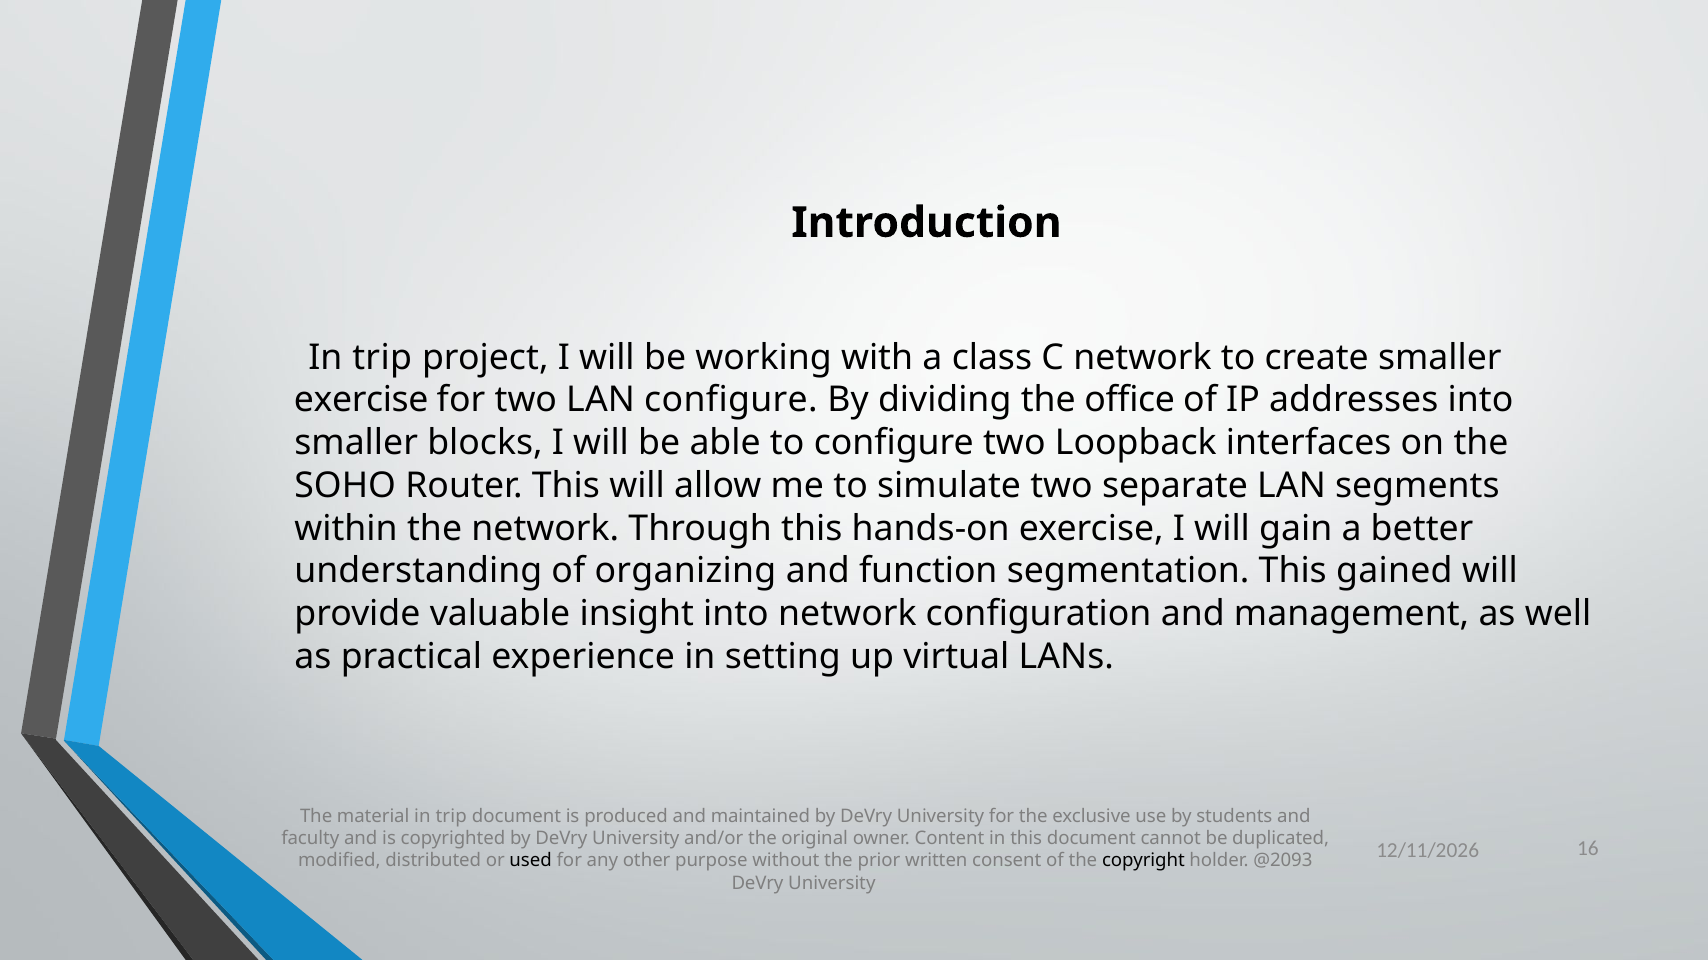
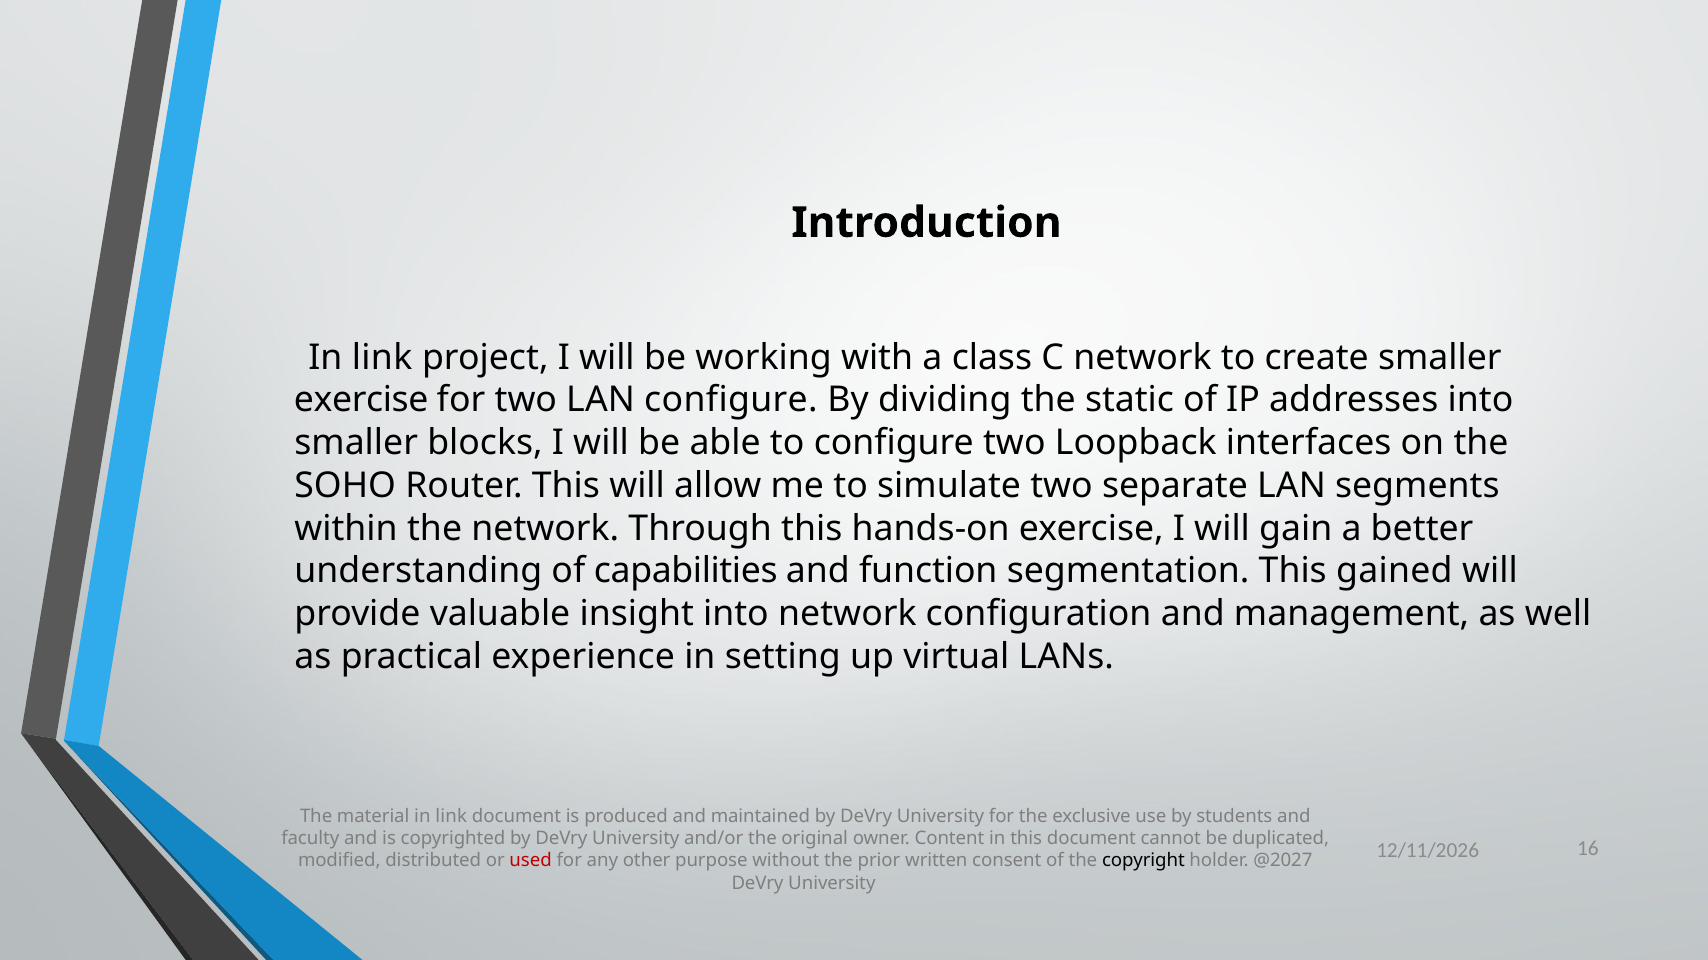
trip at (382, 358): trip -> link
office: office -> static
organizing: organizing -> capabilities
material in trip: trip -> link
used colour: black -> red
@2093: @2093 -> @2027
